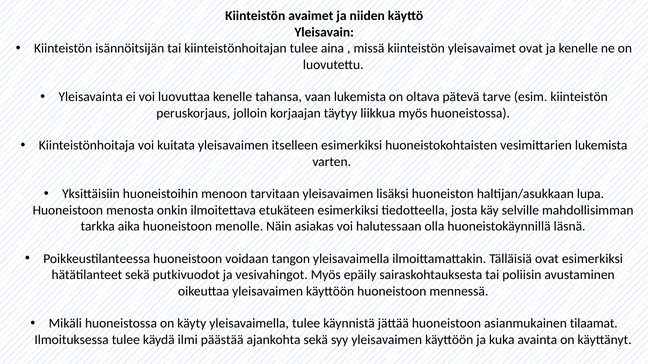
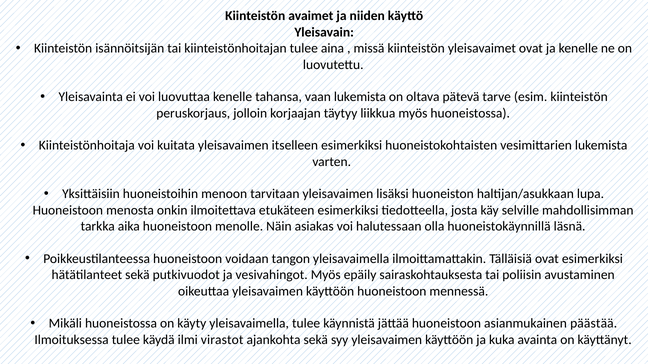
tilaamat: tilaamat -> päästää
päästää: päästää -> virastot
